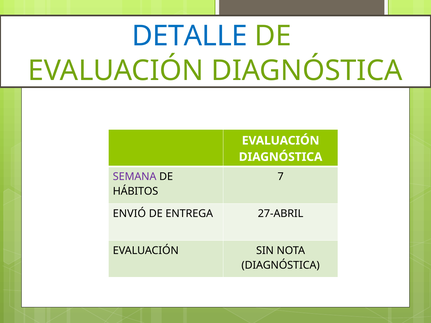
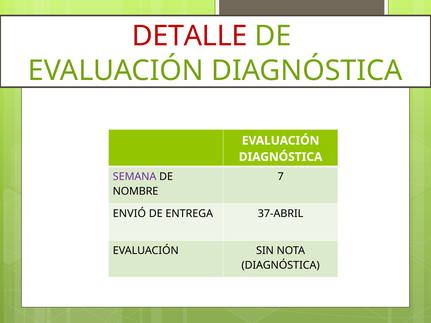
DETALLE colour: blue -> red
HÁBITOS: HÁBITOS -> NOMBRE
27-ABRIL: 27-ABRIL -> 37-ABRIL
